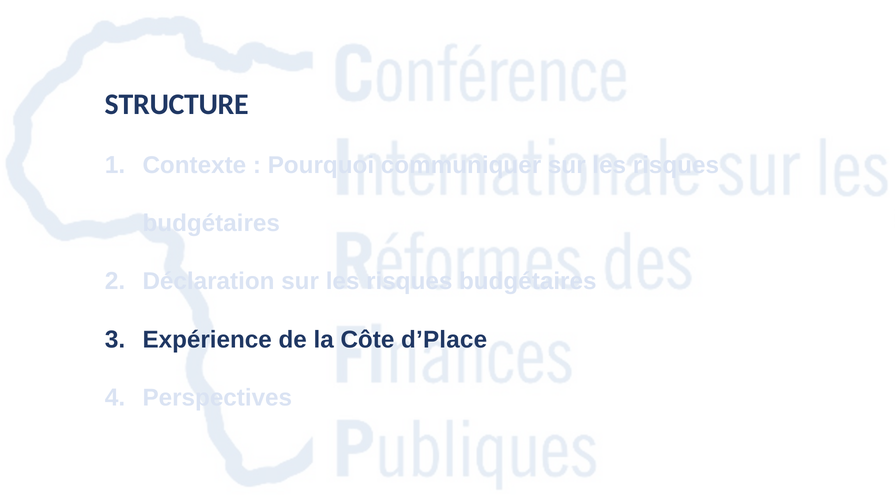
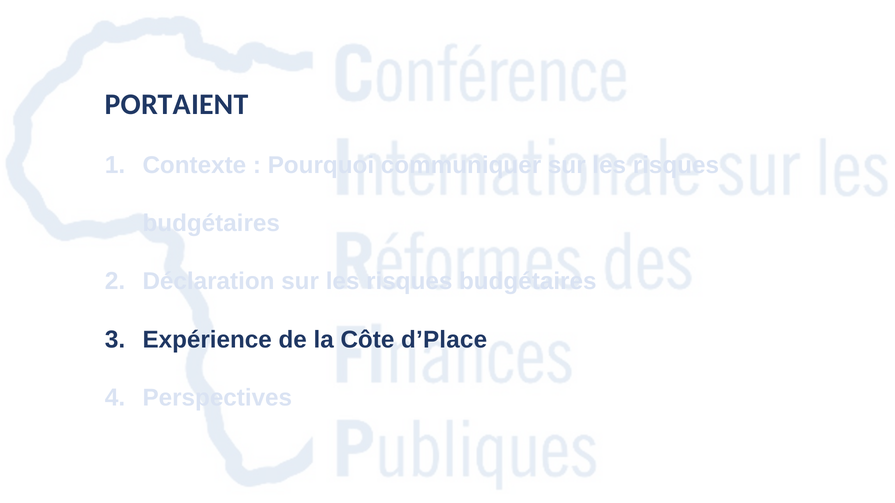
STRUCTURE: STRUCTURE -> PORTAIENT
